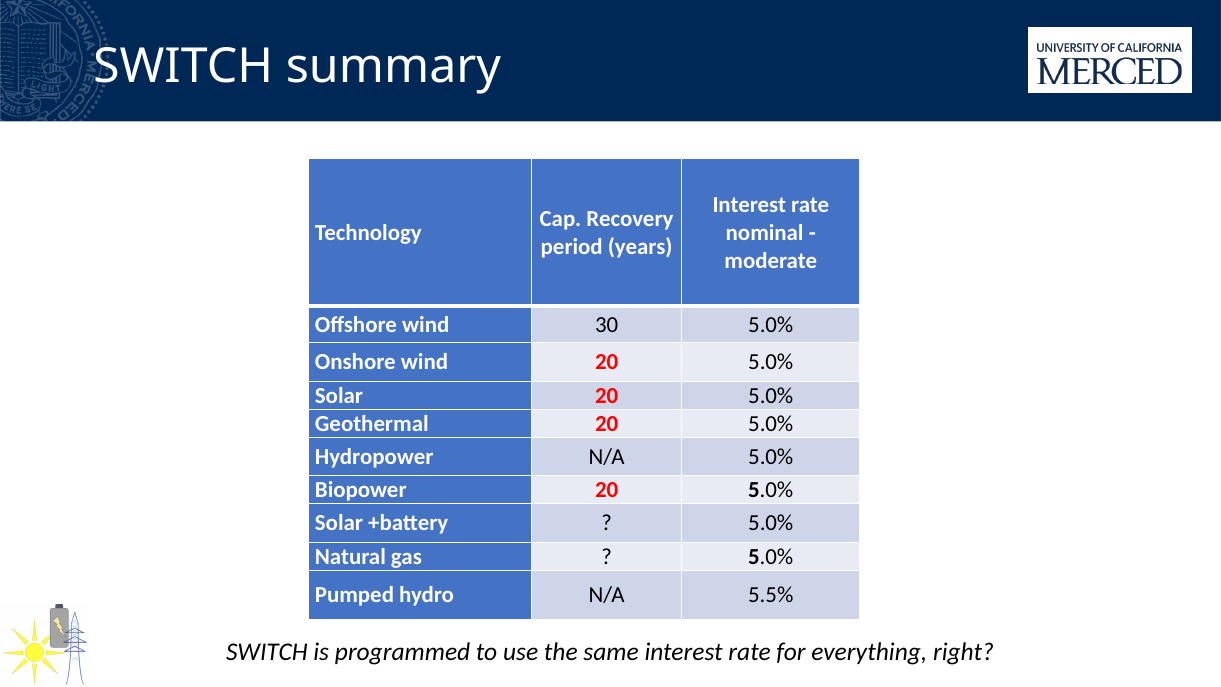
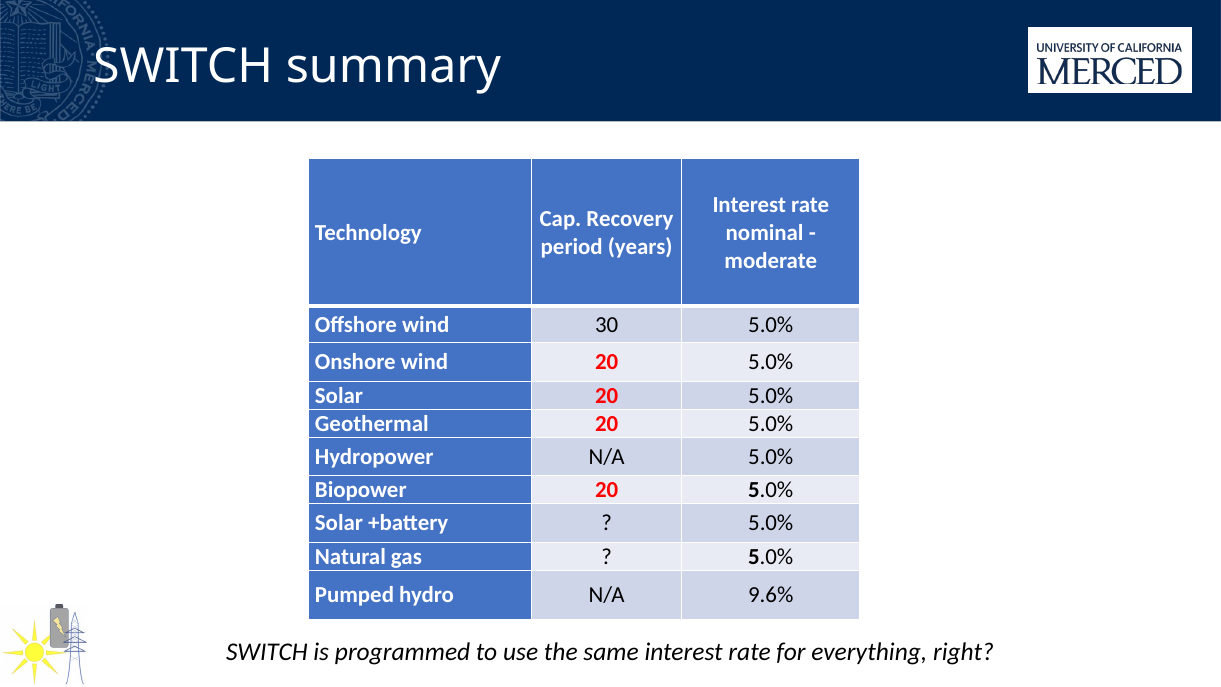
5.5%: 5.5% -> 9.6%
